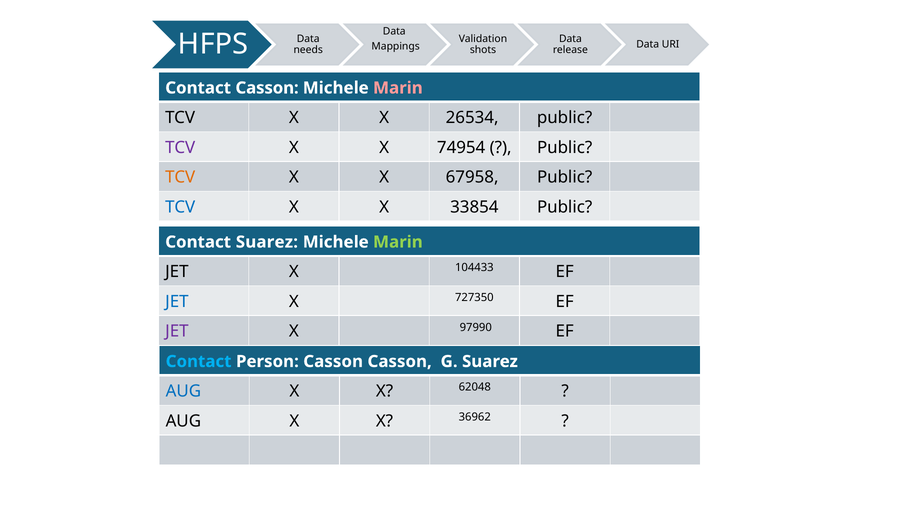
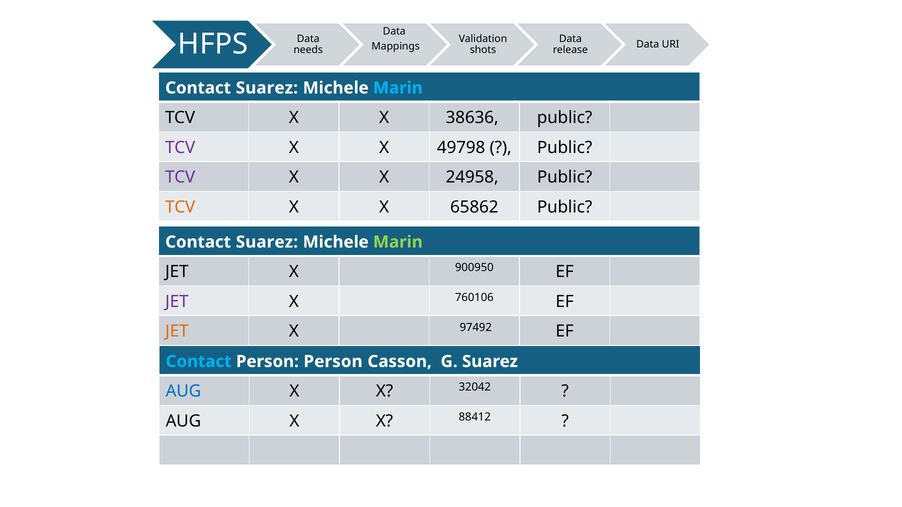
Casson at (267, 88): Casson -> Suarez
Marin at (398, 88) colour: pink -> light blue
26534: 26534 -> 38636
74954: 74954 -> 49798
TCV at (180, 177) colour: orange -> purple
67958: 67958 -> 24958
TCV at (180, 207) colour: blue -> orange
33854: 33854 -> 65862
104433: 104433 -> 900950
JET at (177, 302) colour: blue -> purple
727350: 727350 -> 760106
JET at (177, 332) colour: purple -> orange
97990: 97990 -> 97492
Person Casson: Casson -> Person
62048: 62048 -> 32042
36962: 36962 -> 88412
